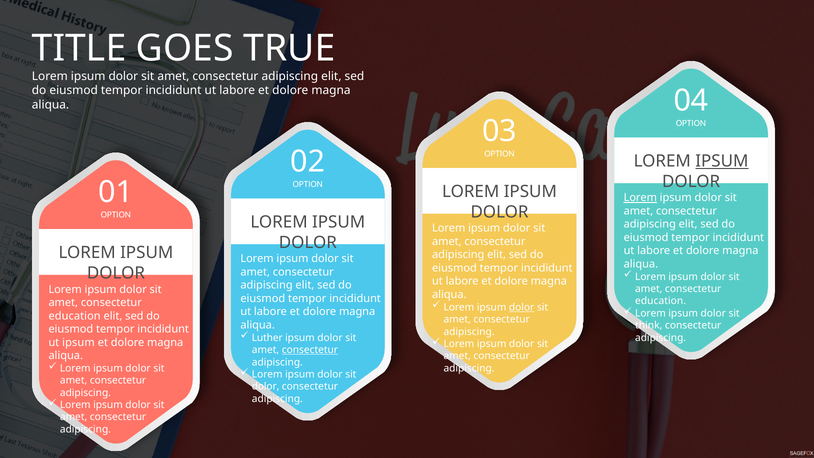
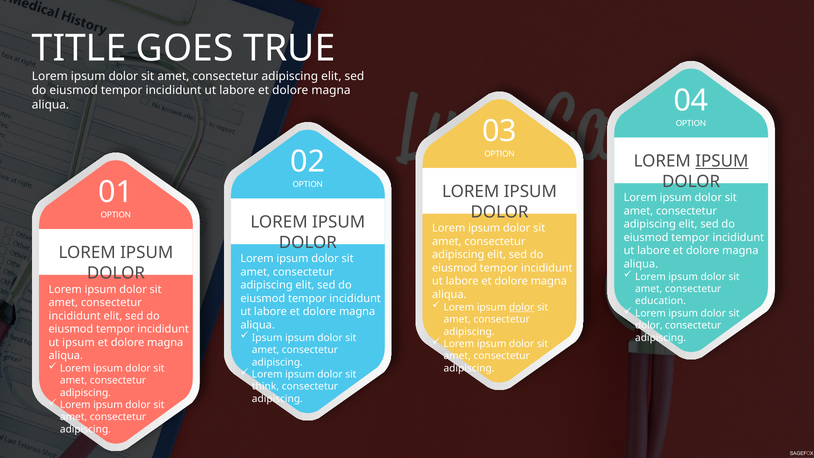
Lorem at (640, 198) underline: present -> none
education at (75, 316): education -> incididunt
think at (649, 325): think -> dolor
Luther at (267, 338): Luther -> Ipsum
consectetur at (310, 350) underline: present -> none
dolor at (266, 386): dolor -> think
